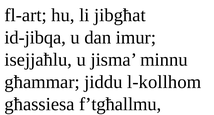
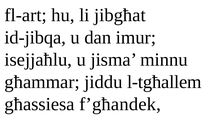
l-kollhom: l-kollhom -> l-tgħallem
f’tgħallmu: f’tgħallmu -> f’għandek
